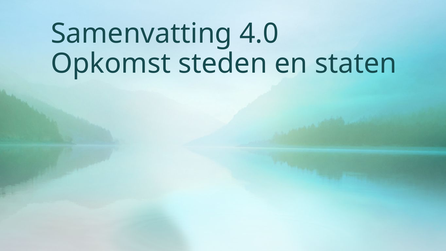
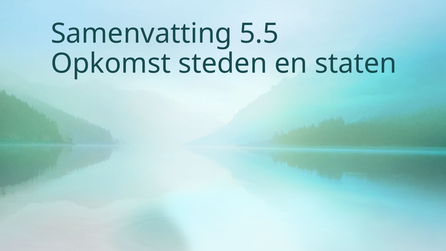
4.0: 4.0 -> 5.5
